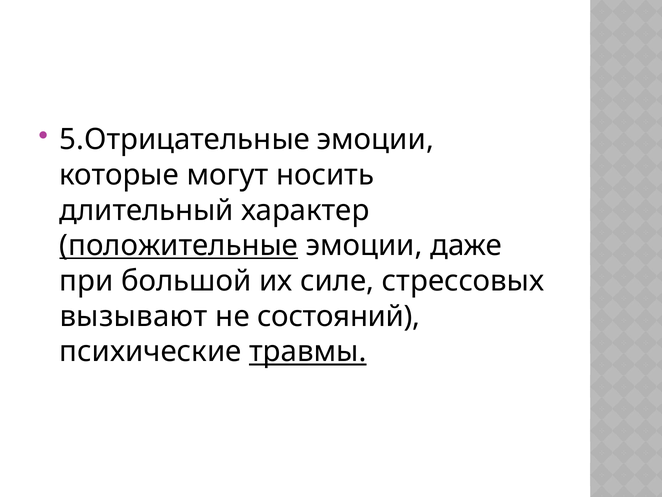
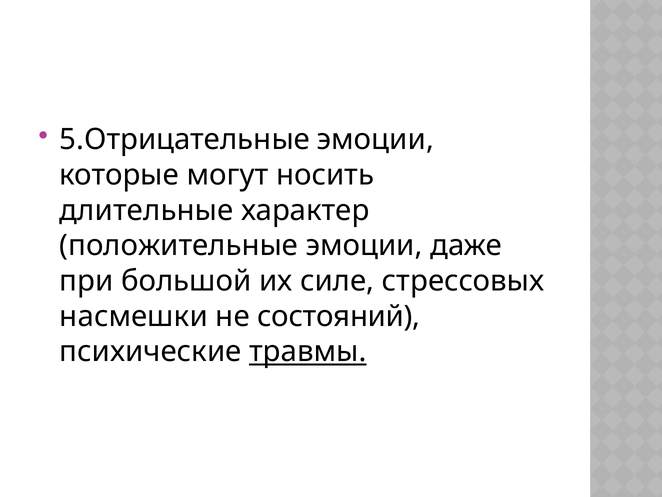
длительный: длительный -> длительные
положительные underline: present -> none
вызывают: вызывают -> насмешки
